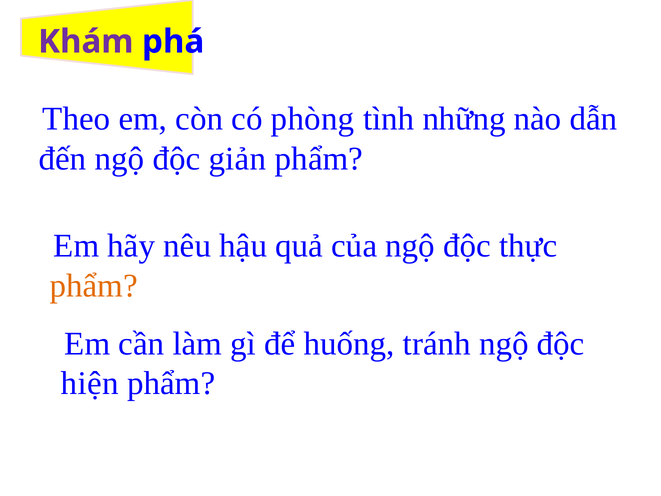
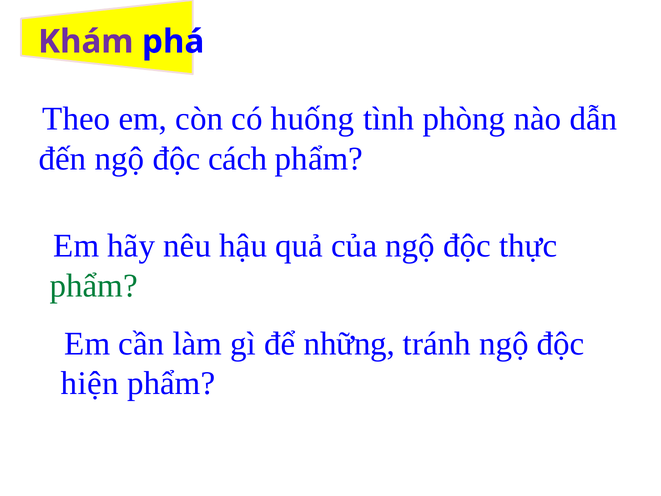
phòng: phòng -> huống
những: những -> phòng
giản: giản -> cách
phẩm at (94, 285) colour: orange -> green
huống: huống -> những
